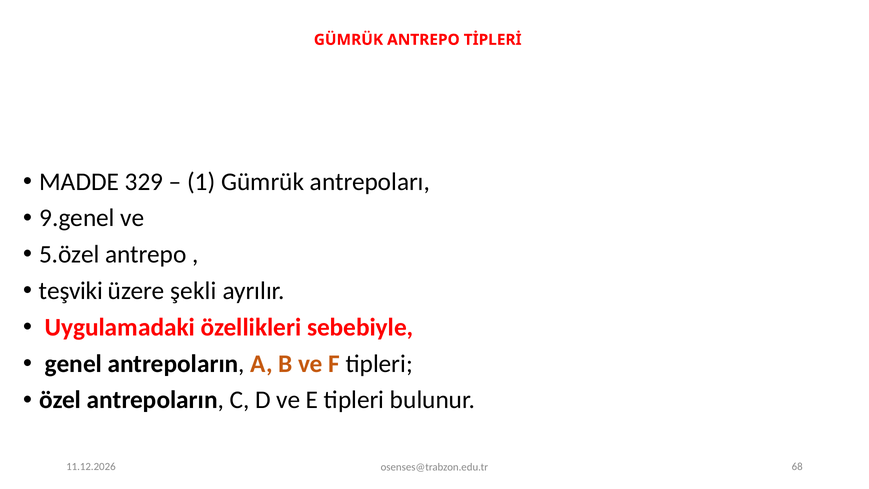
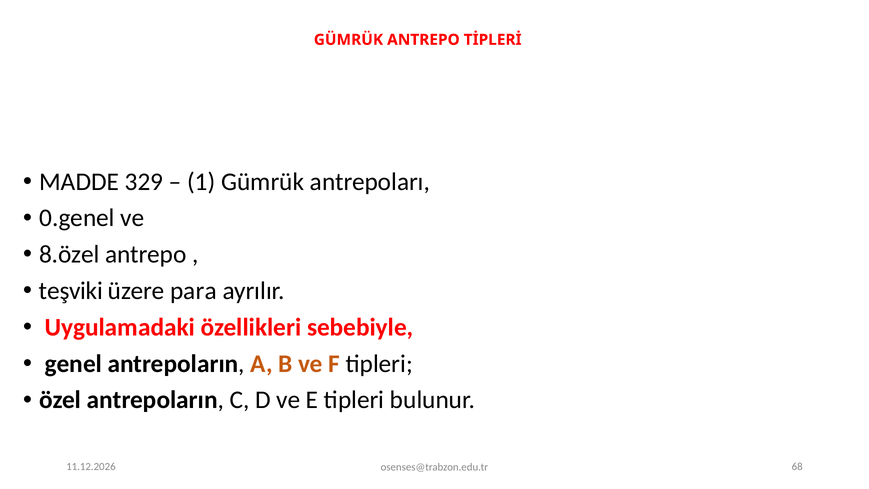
9.genel: 9.genel -> 0.genel
5.özel: 5.özel -> 8.özel
şekli: şekli -> para
